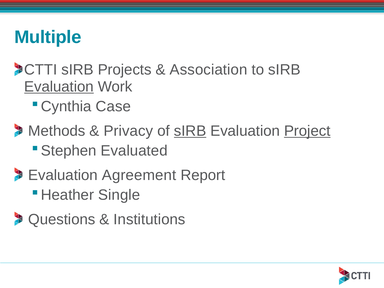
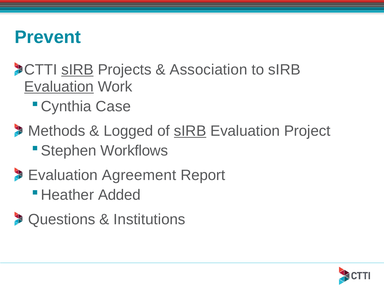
Multiple: Multiple -> Prevent
sIRB at (77, 70) underline: none -> present
Privacy: Privacy -> Logged
Project underline: present -> none
Evaluated: Evaluated -> Workflows
Single: Single -> Added
